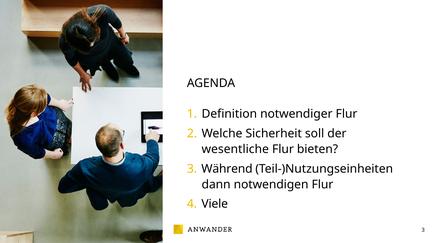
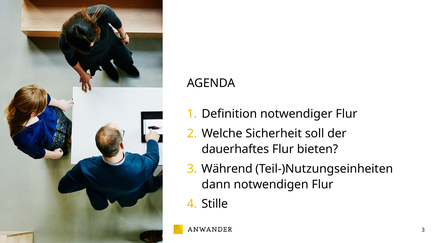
wesentliche: wesentliche -> dauerhaftes
Viele: Viele -> Stille
